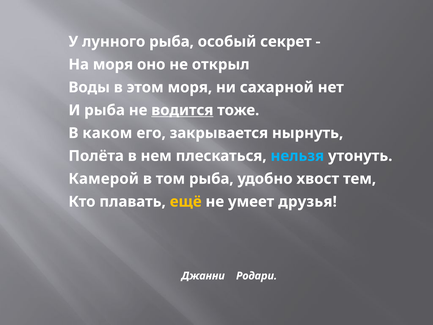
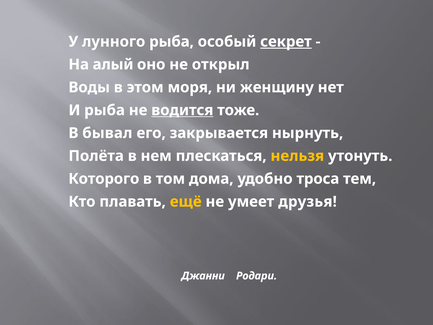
секрет underline: none -> present
На моря: моря -> алый
сахарной: сахарной -> женщину
каком: каком -> бывал
нельзя colour: light blue -> yellow
Камерой: Камерой -> Которого
том рыба: рыба -> дома
хвост: хвост -> троса
